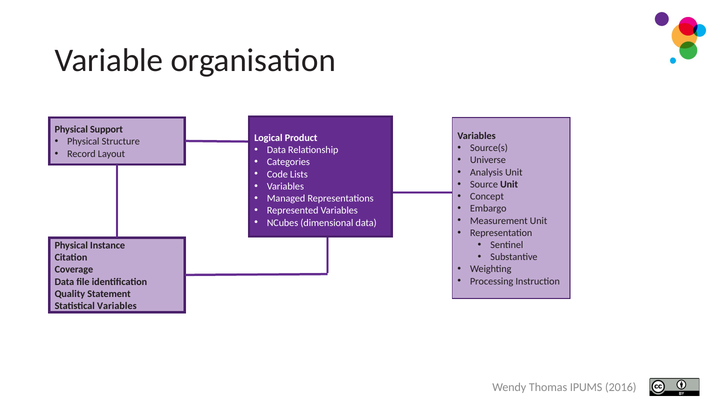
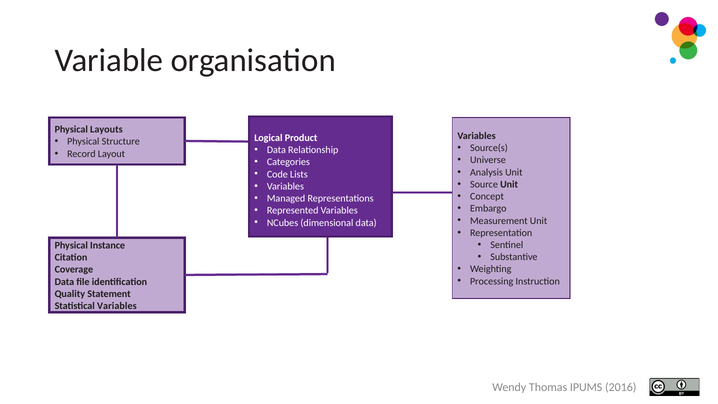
Support: Support -> Layouts
